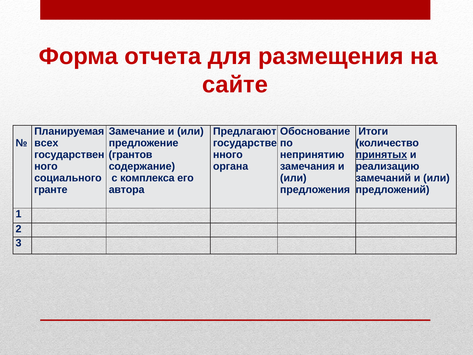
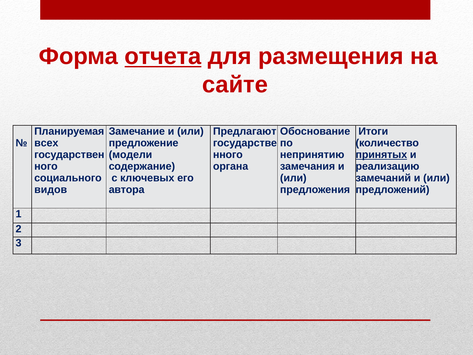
отчета underline: none -> present
грантов: грантов -> модели
комплекса: комплекса -> ключевых
гранте: гранте -> видов
